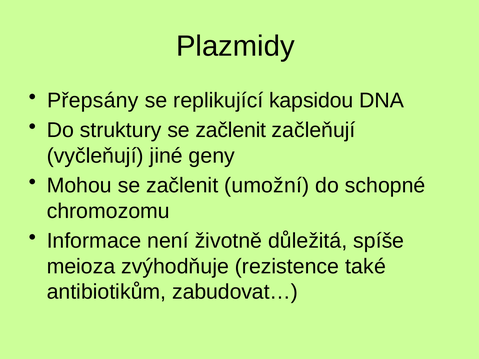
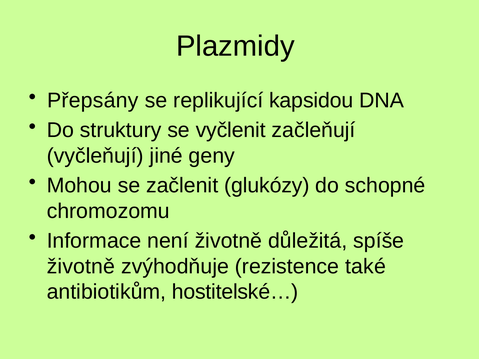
struktury se začlenit: začlenit -> vyčlenit
umožní: umožní -> glukózy
meioza at (81, 267): meioza -> životně
zabudovat…: zabudovat… -> hostitelské…
